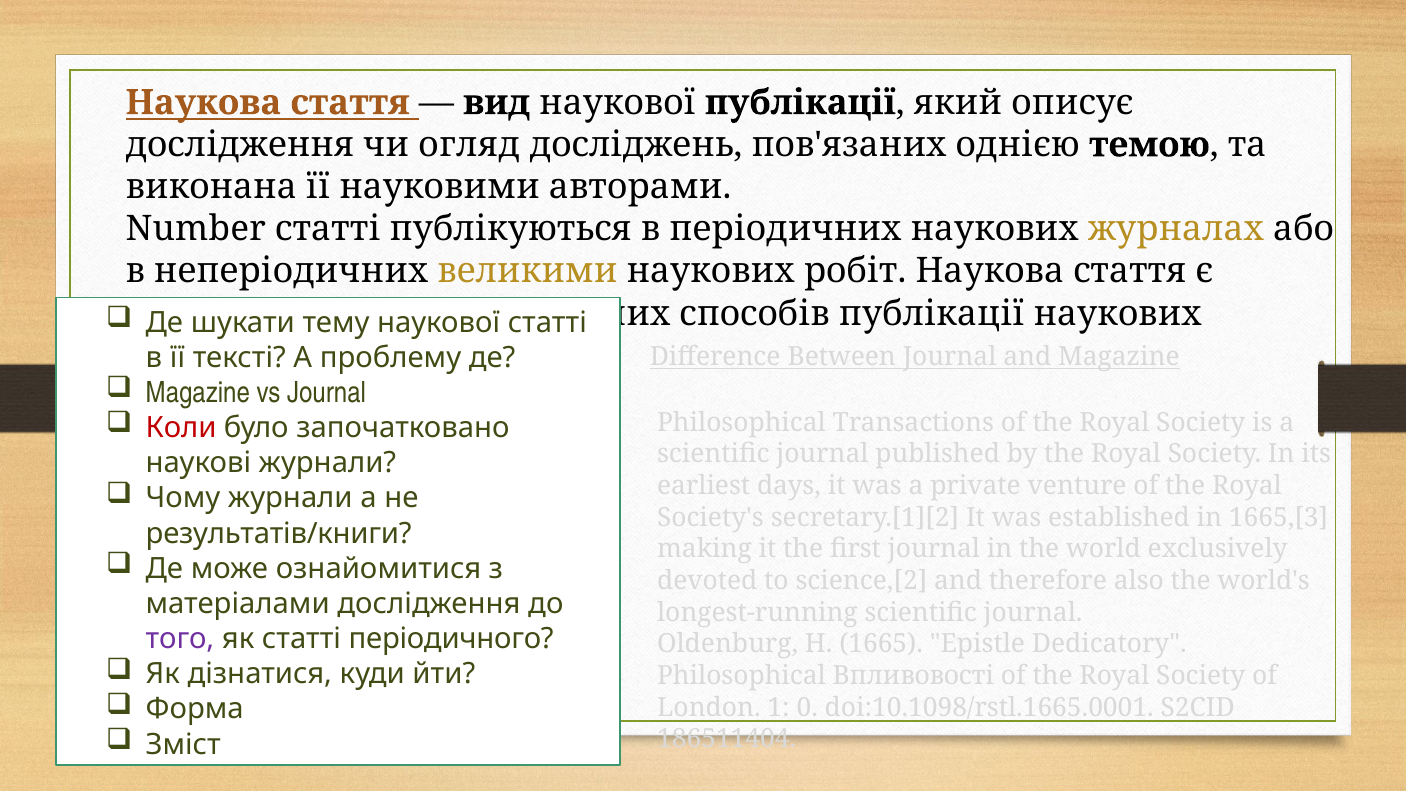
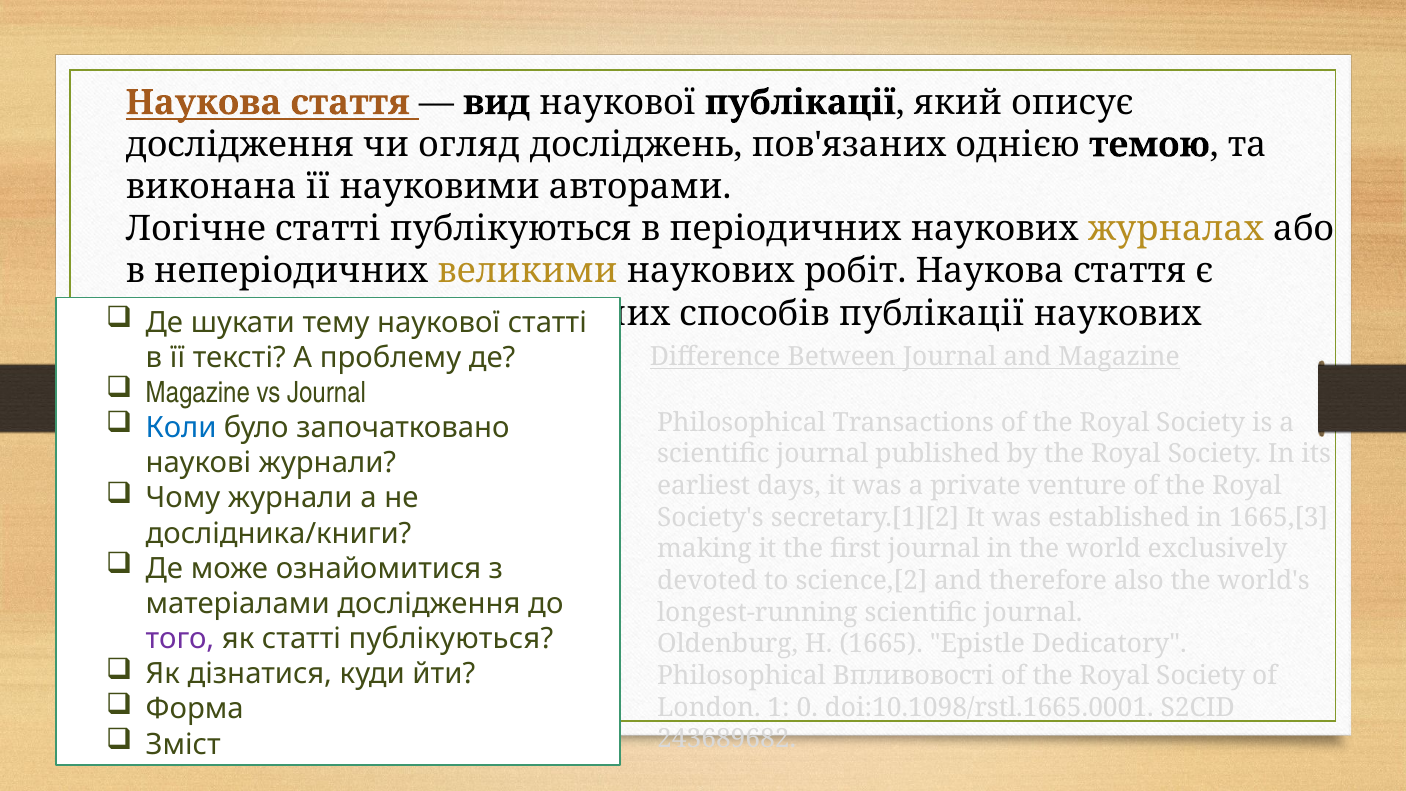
Number: Number -> Логічне
Коли colour: red -> blue
результатів/книги: результатів/книги -> дослідника/книги
як статті періодичного: періодичного -> публікуються
186511404: 186511404 -> 243689682
